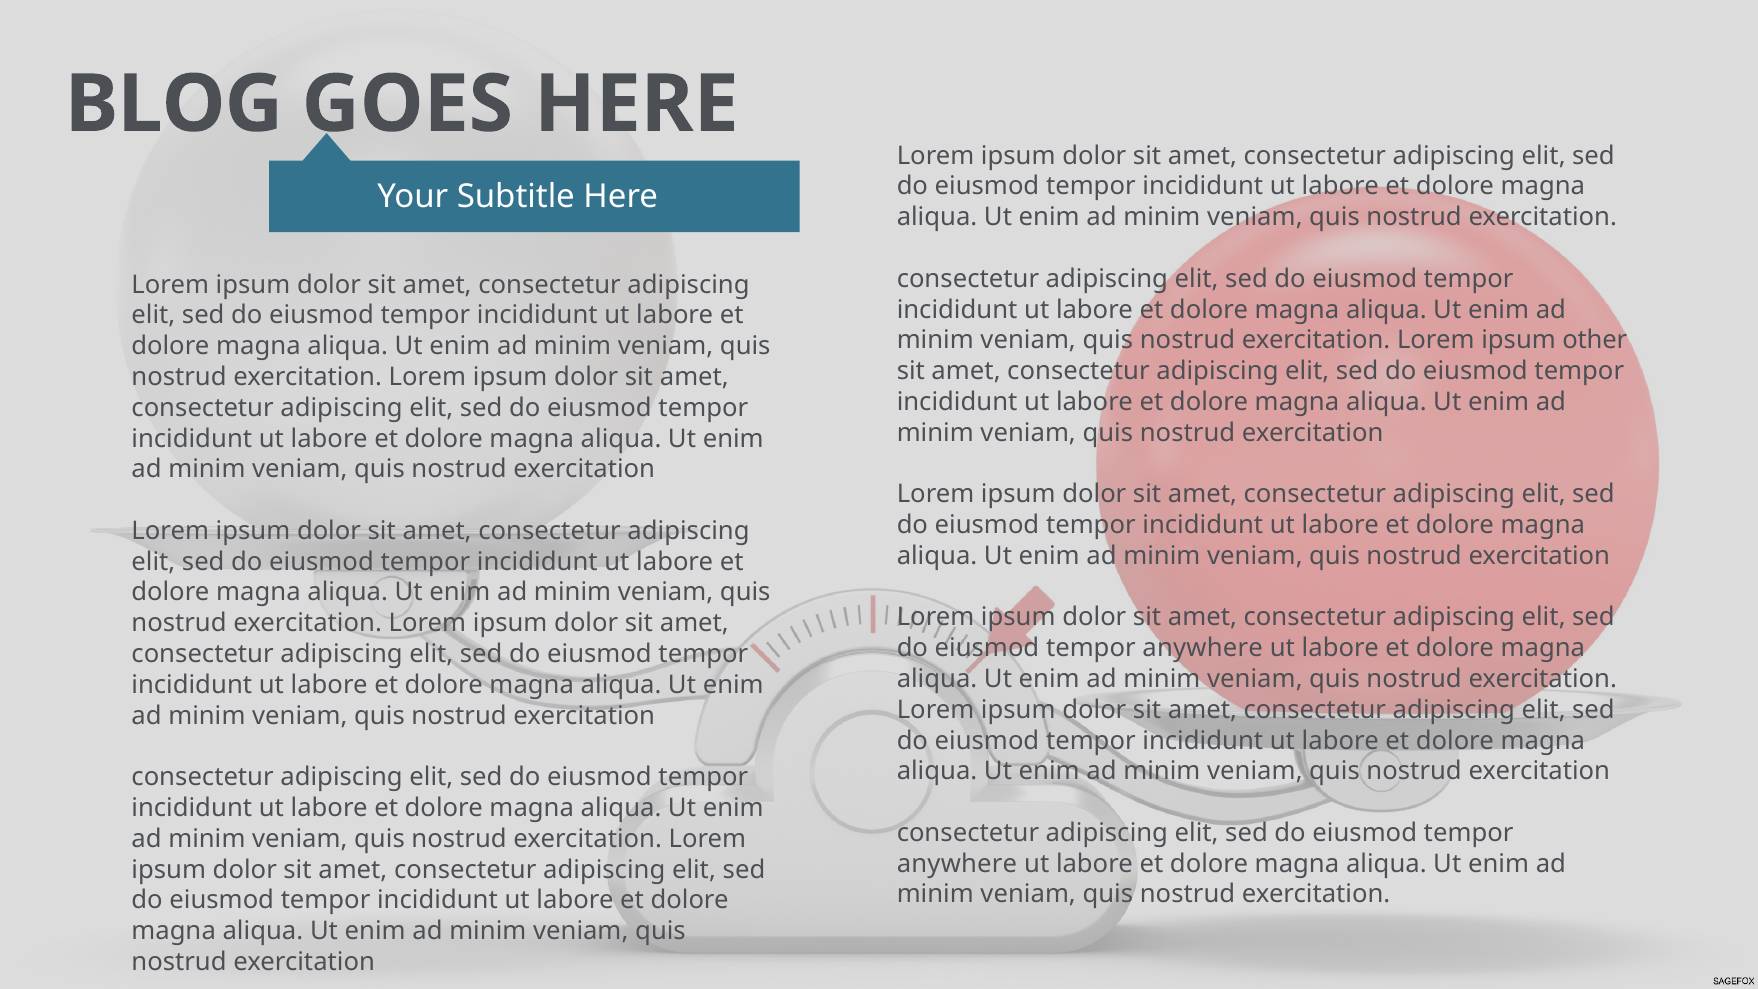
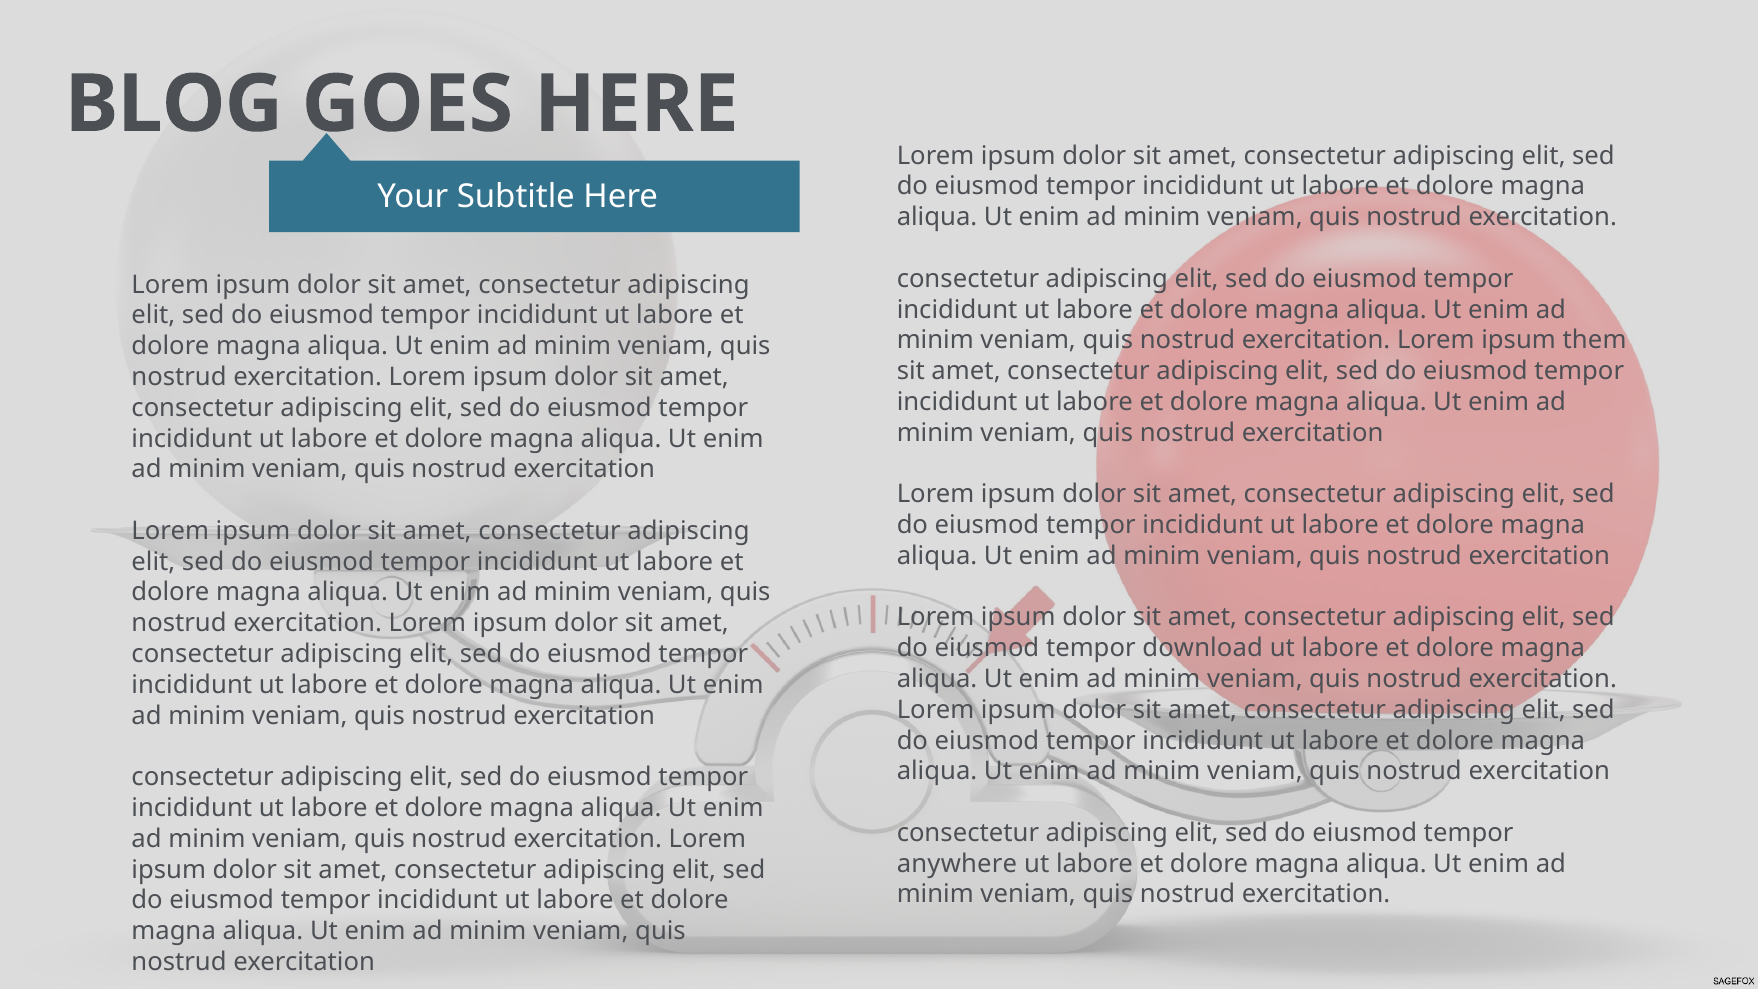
other: other -> them
anywhere at (1203, 648): anywhere -> download
